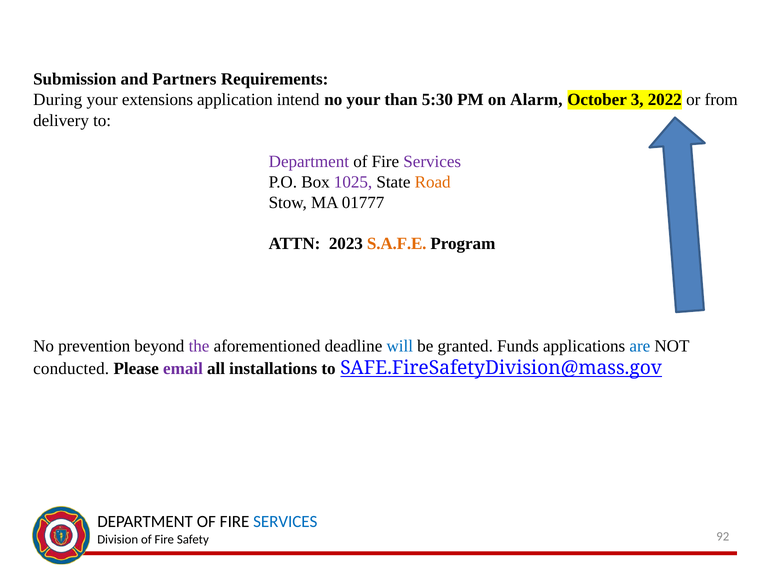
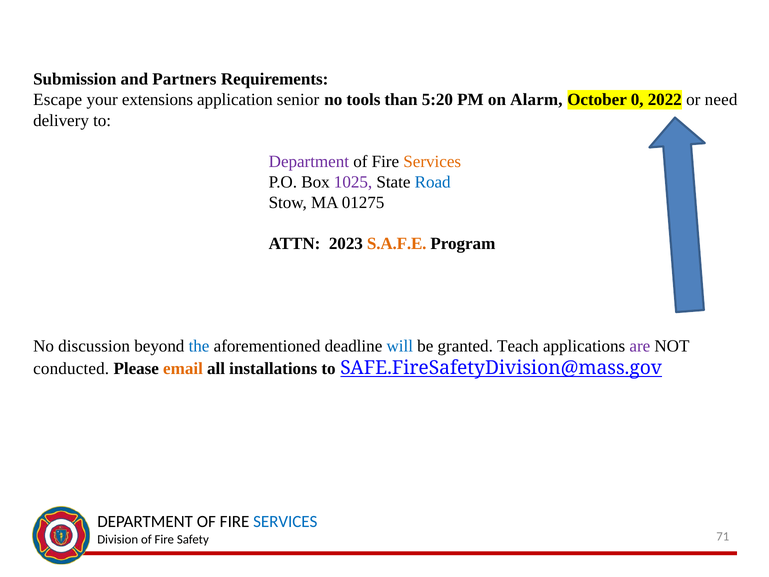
During: During -> Escape
intend: intend -> senior
no your: your -> tools
5:30: 5:30 -> 5:20
3: 3 -> 0
from: from -> need
Services at (432, 161) colour: purple -> orange
Road colour: orange -> blue
01777: 01777 -> 01275
prevention: prevention -> discussion
the colour: purple -> blue
Funds: Funds -> Teach
are colour: blue -> purple
email colour: purple -> orange
92: 92 -> 71
